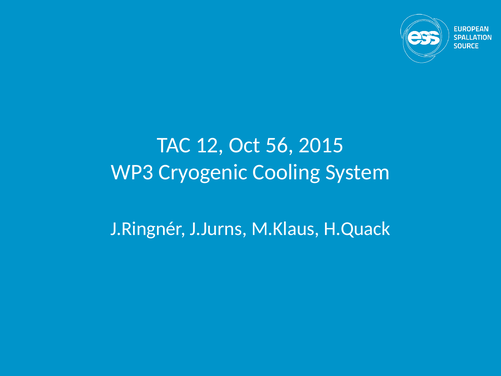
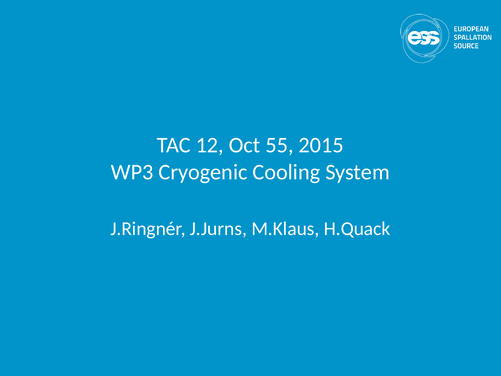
56: 56 -> 55
